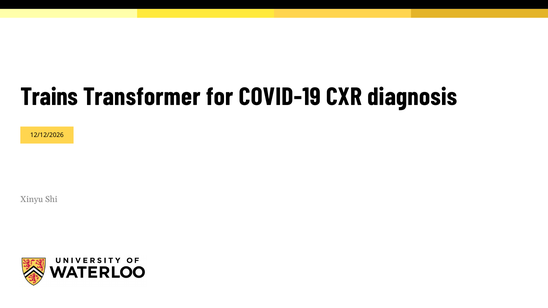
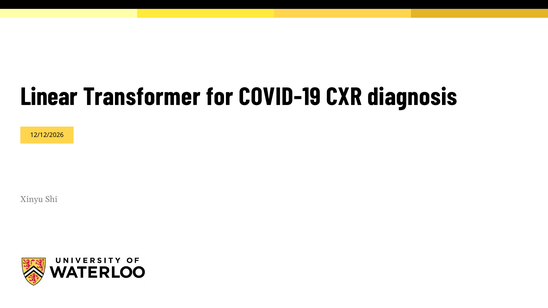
Trains: Trains -> Linear
